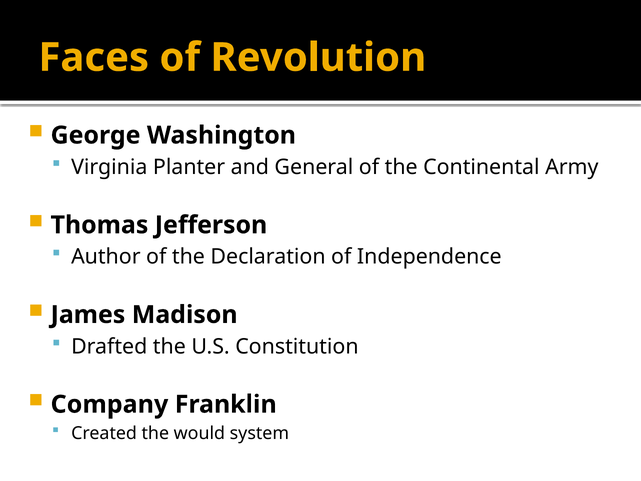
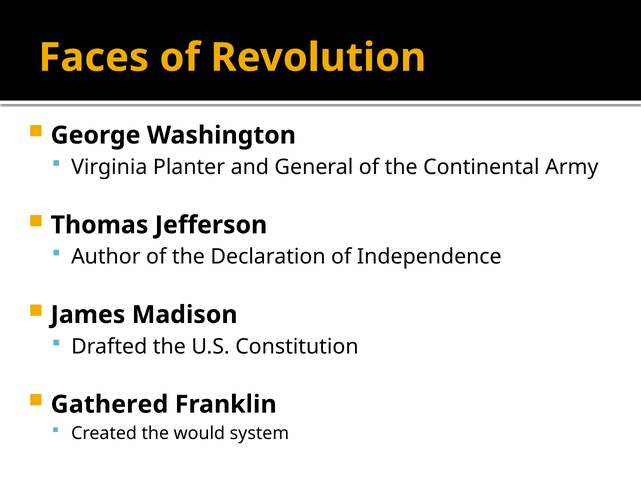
Company: Company -> Gathered
